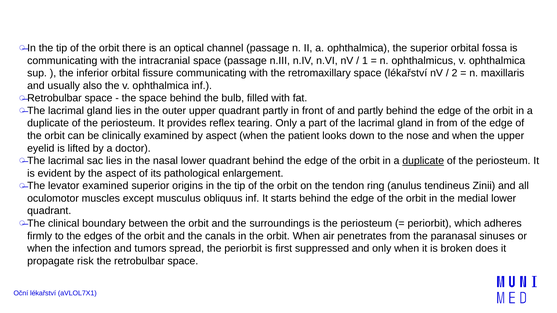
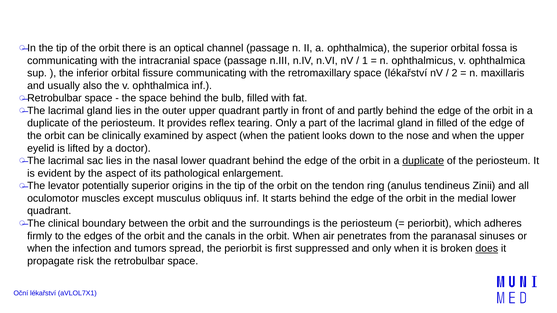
in from: from -> filled
levator examined: examined -> potentially
does underline: none -> present
